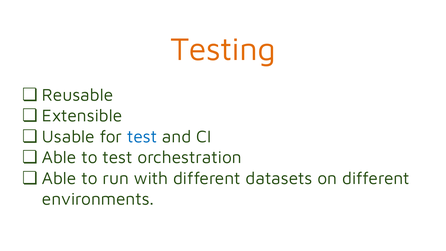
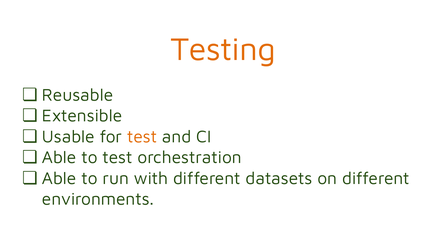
test at (142, 137) colour: blue -> orange
